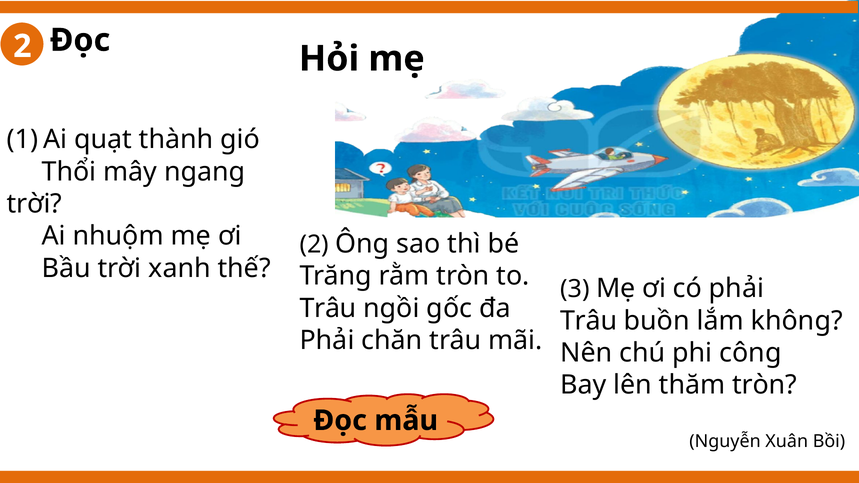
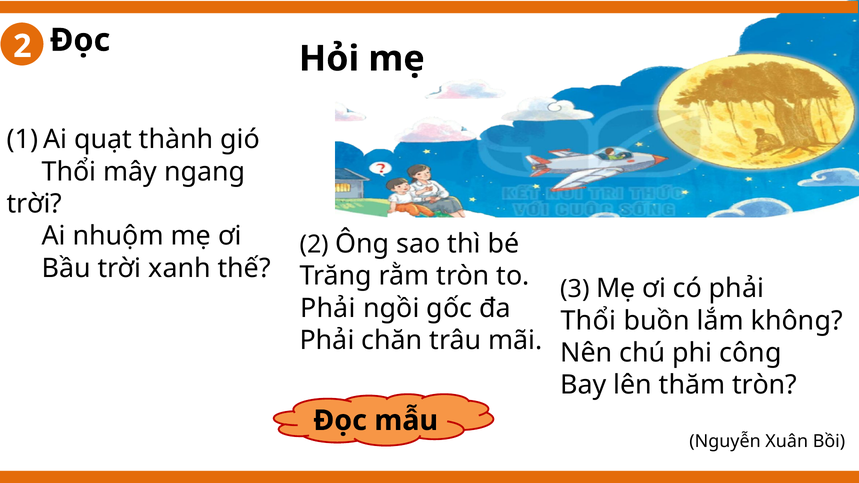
Trâu at (328, 308): Trâu -> Phải
Trâu at (589, 321): Trâu -> Thổi
